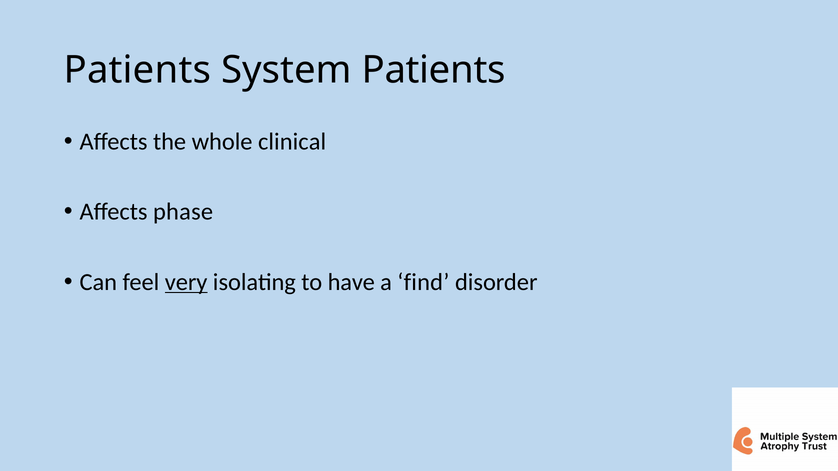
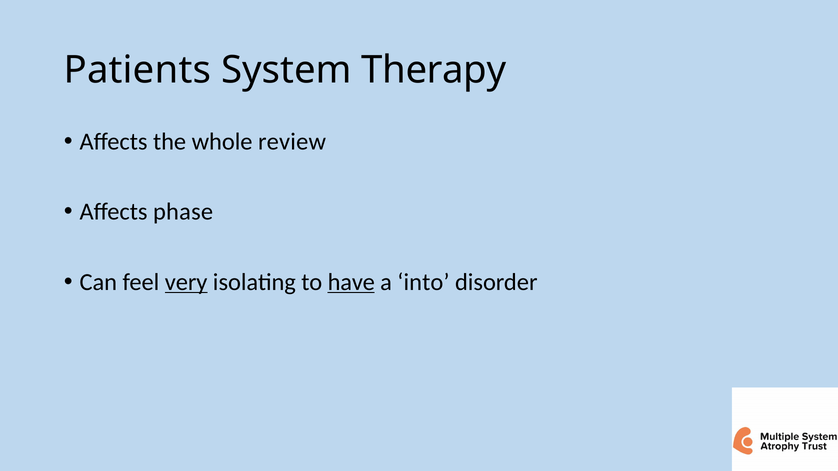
System Patients: Patients -> Therapy
clinical: clinical -> review
have underline: none -> present
find: find -> into
